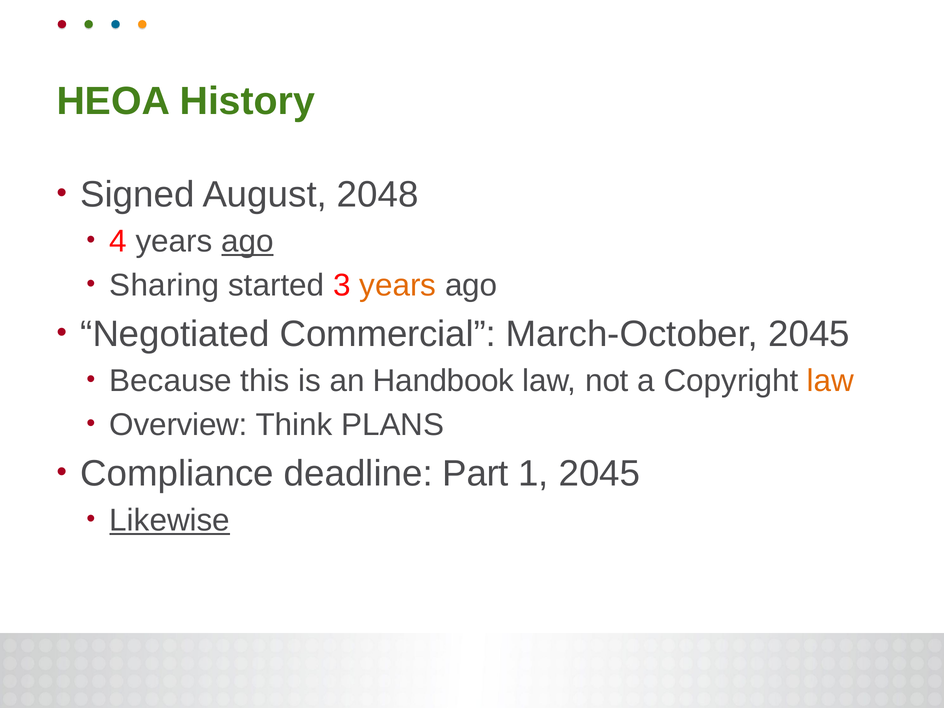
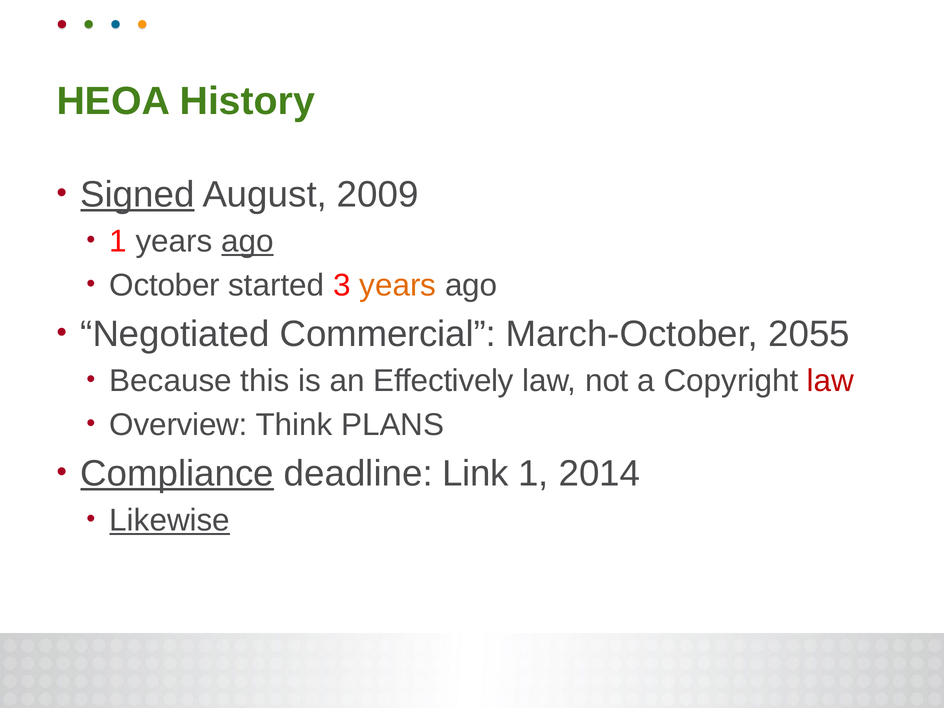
Signed underline: none -> present
2048: 2048 -> 2009
4 at (118, 241): 4 -> 1
Sharing: Sharing -> October
March-October 2045: 2045 -> 2055
Handbook: Handbook -> Effectively
law at (831, 381) colour: orange -> red
Compliance underline: none -> present
Part: Part -> Link
1 2045: 2045 -> 2014
